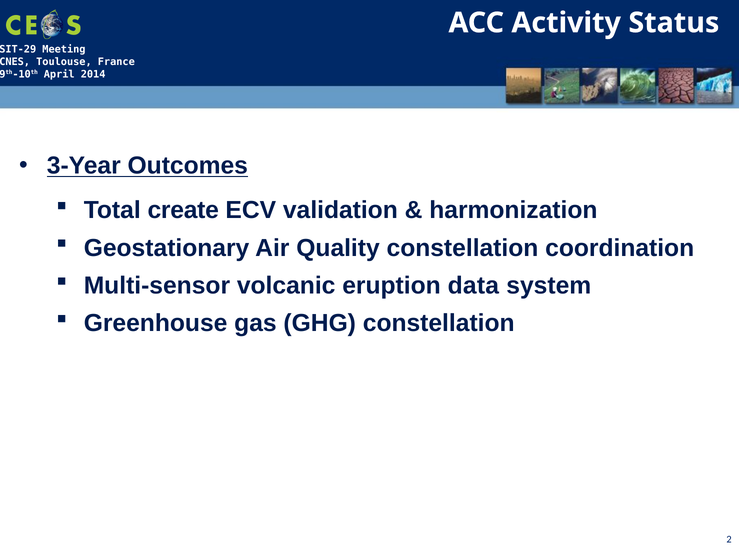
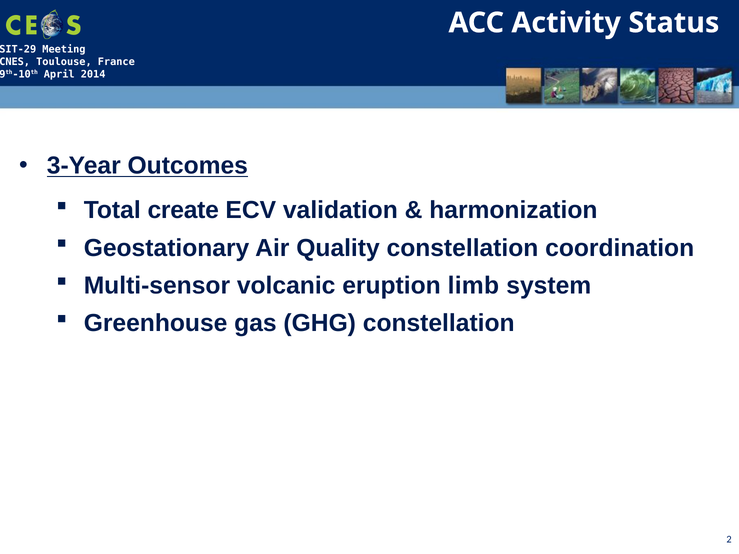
data: data -> limb
